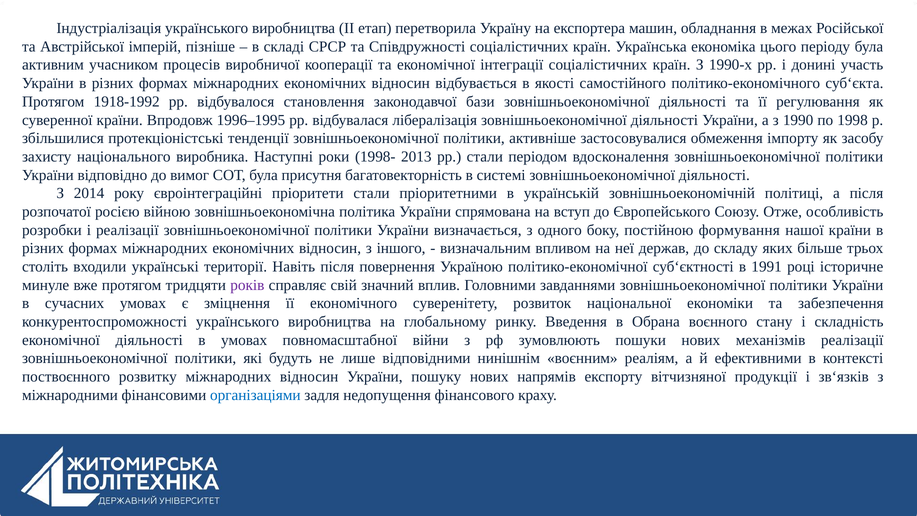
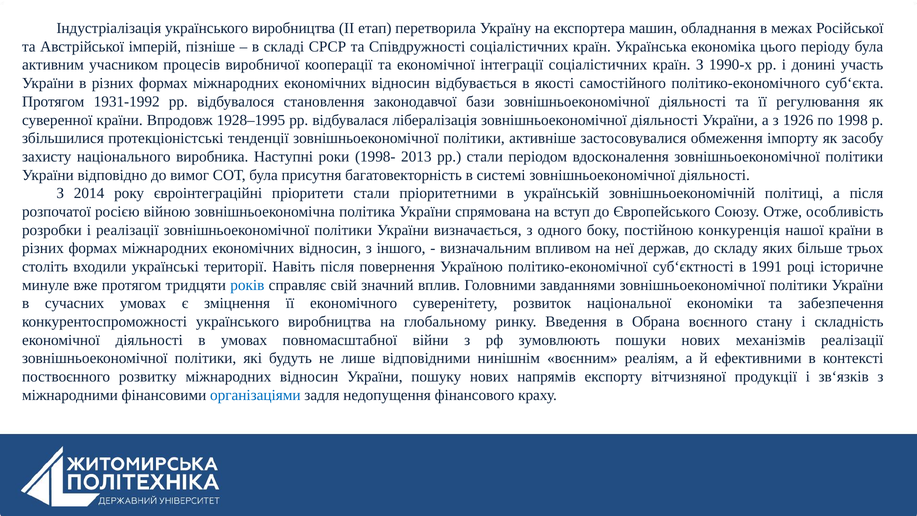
1918-1992: 1918-1992 -> 1931-1992
1996–1995: 1996–1995 -> 1928–1995
1990: 1990 -> 1926
формування: формування -> конкуренція
років colour: purple -> blue
